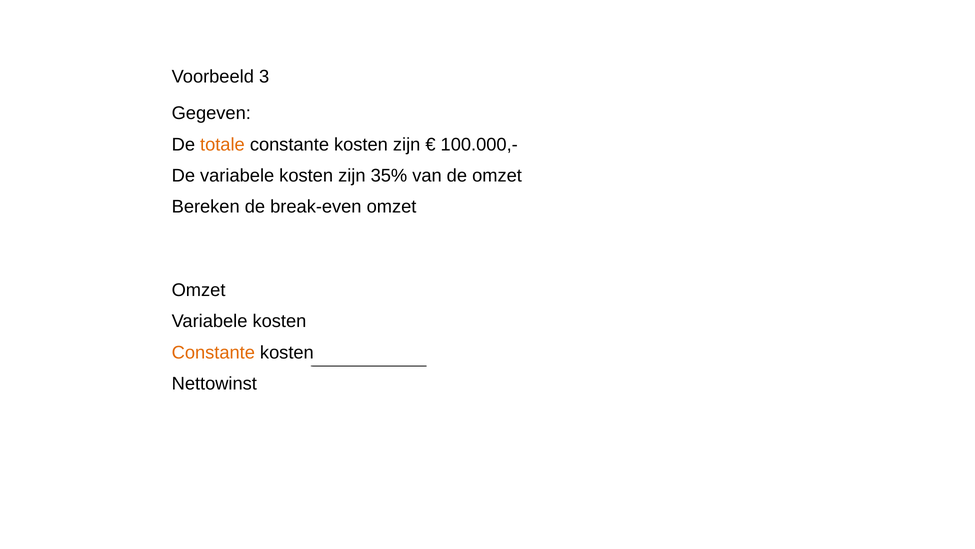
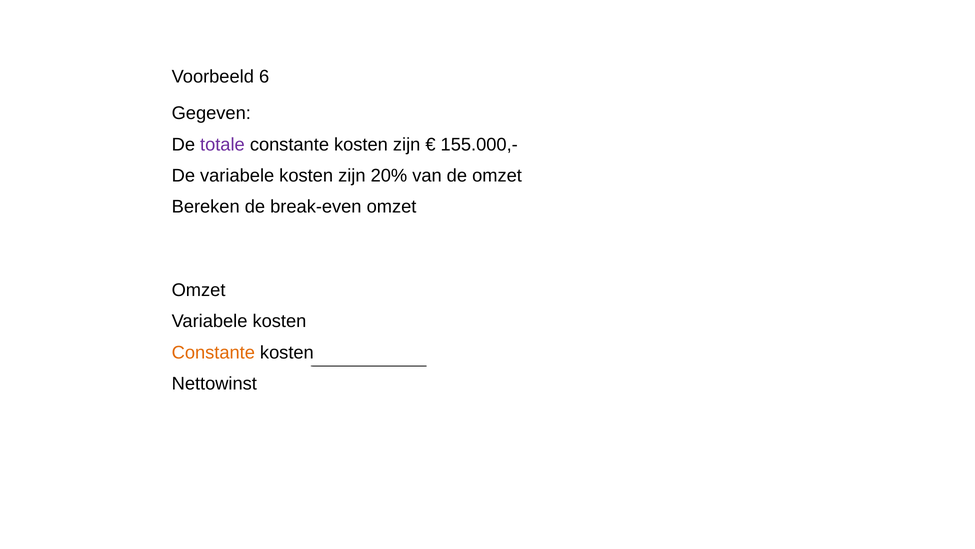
3: 3 -> 6
totale colour: orange -> purple
100.000,-: 100.000,- -> 155.000,-
35%: 35% -> 20%
